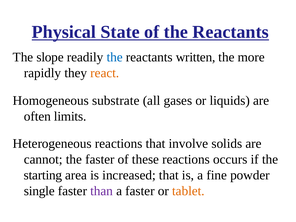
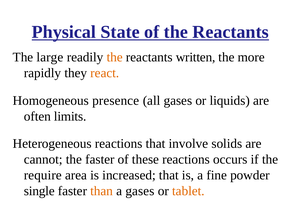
slope: slope -> large
the at (115, 57) colour: blue -> orange
substrate: substrate -> presence
starting: starting -> require
than colour: purple -> orange
a faster: faster -> gases
